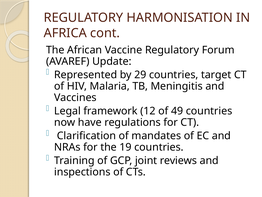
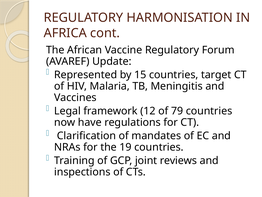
29: 29 -> 15
49: 49 -> 79
